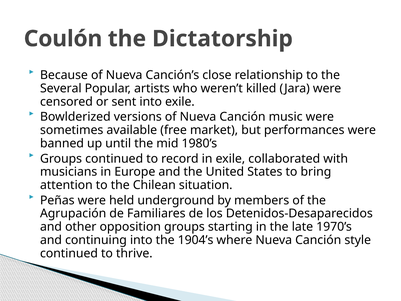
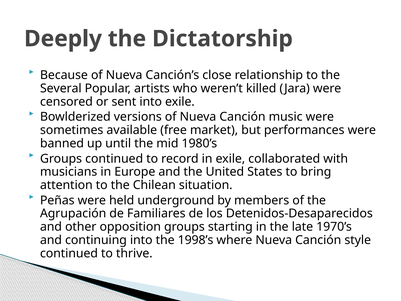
Coulón: Coulón -> Deeply
1904’s: 1904’s -> 1998’s
